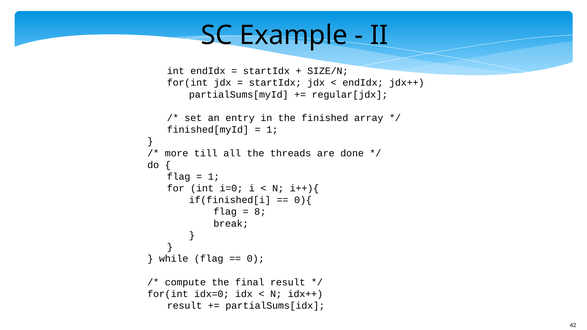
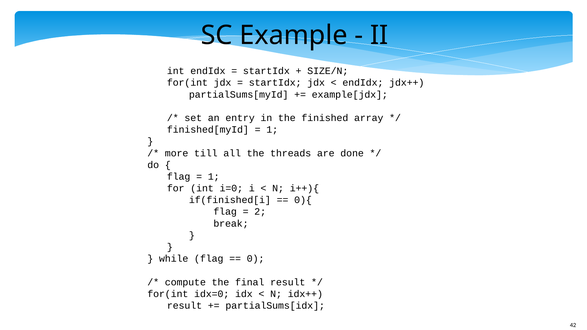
regular[jdx: regular[jdx -> example[jdx
8: 8 -> 2
